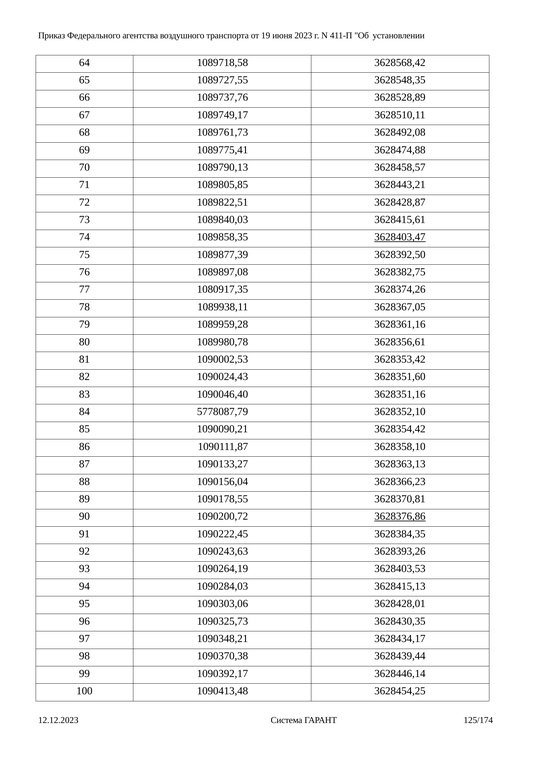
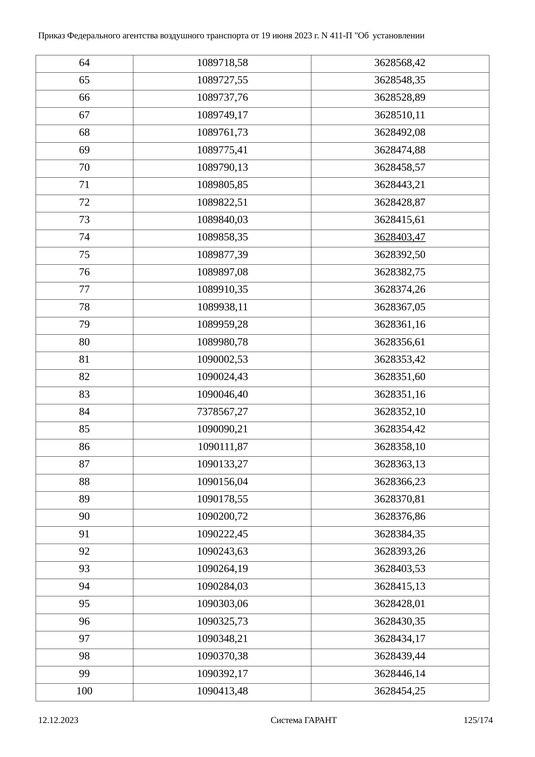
1080917,35: 1080917,35 -> 1089910,35
5778087,79: 5778087,79 -> 7378567,27
3628376,86 underline: present -> none
